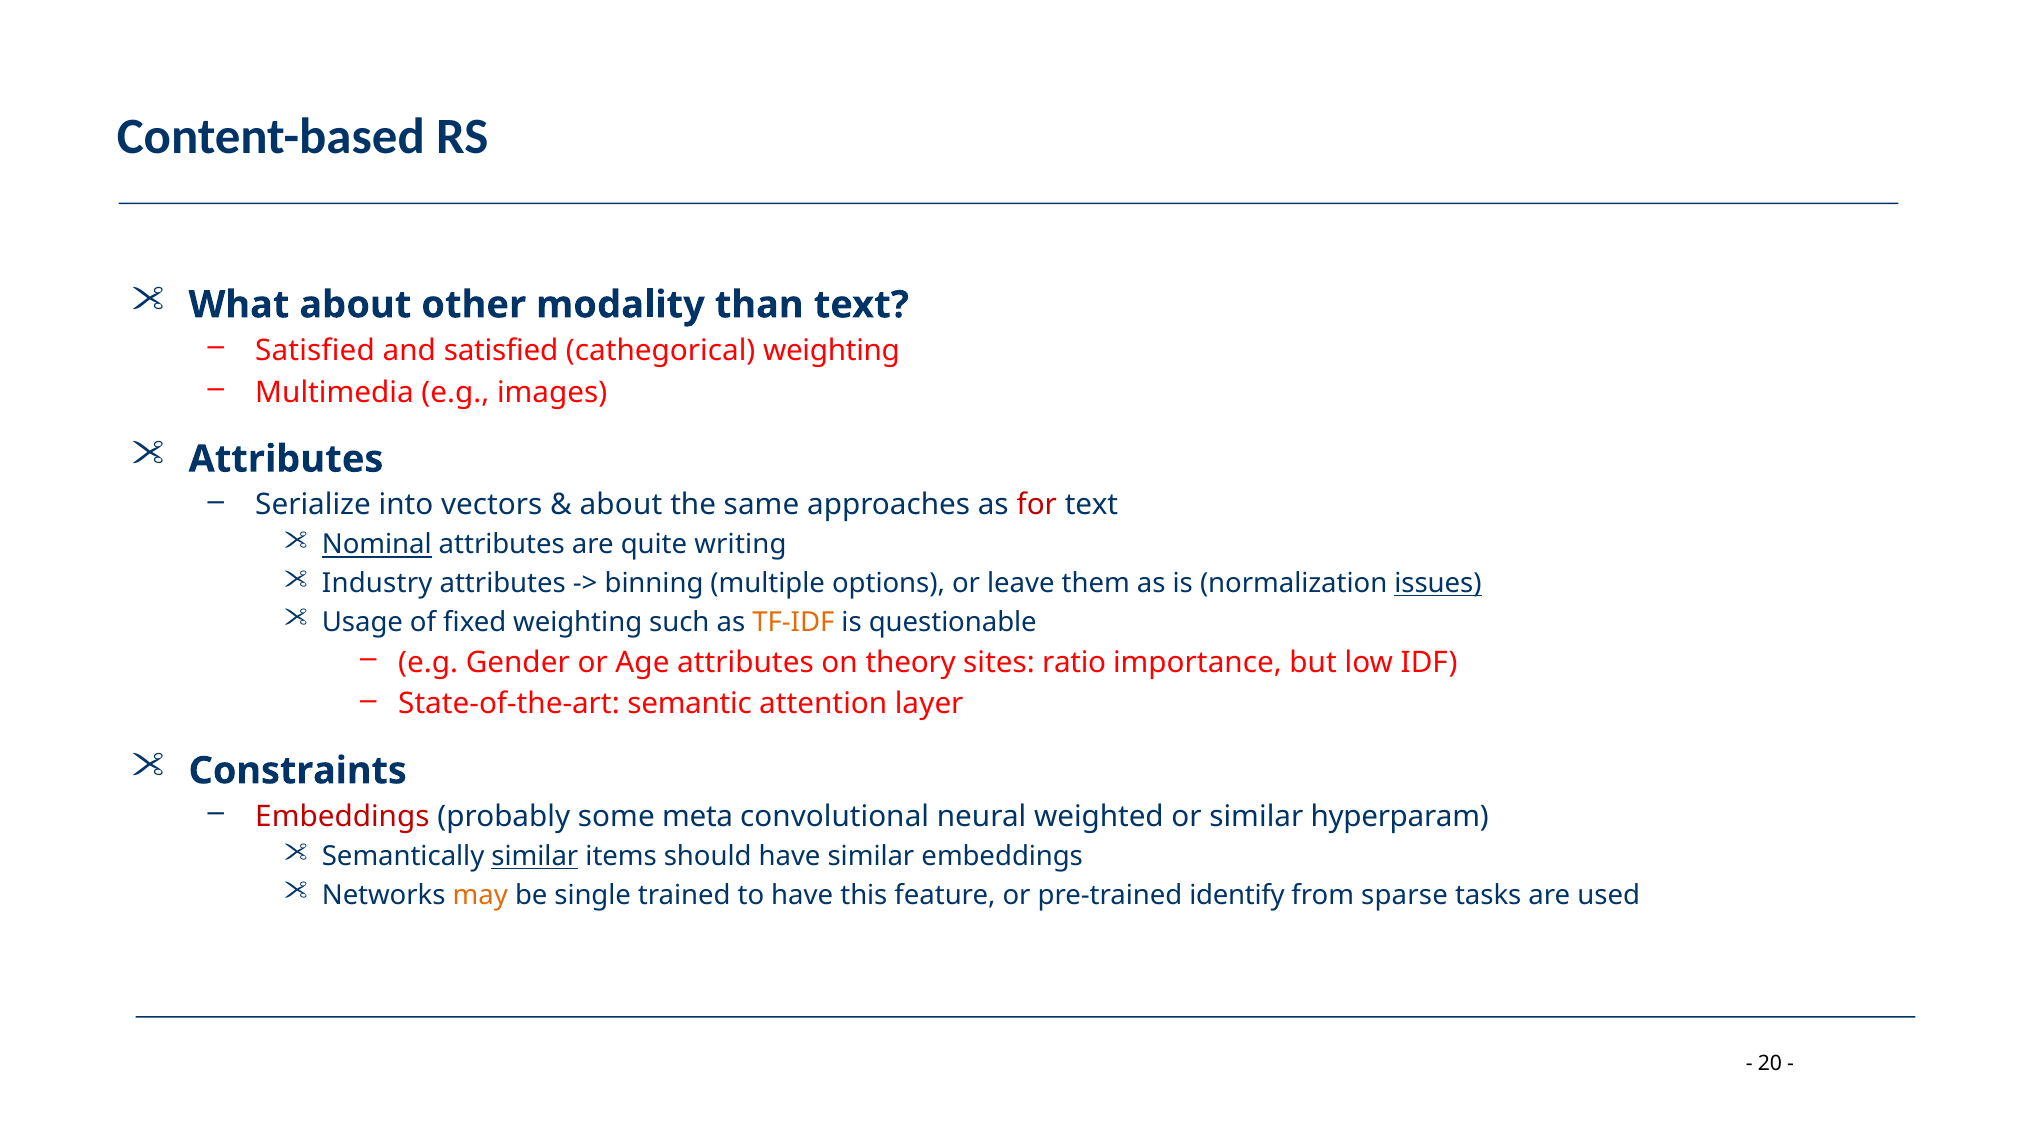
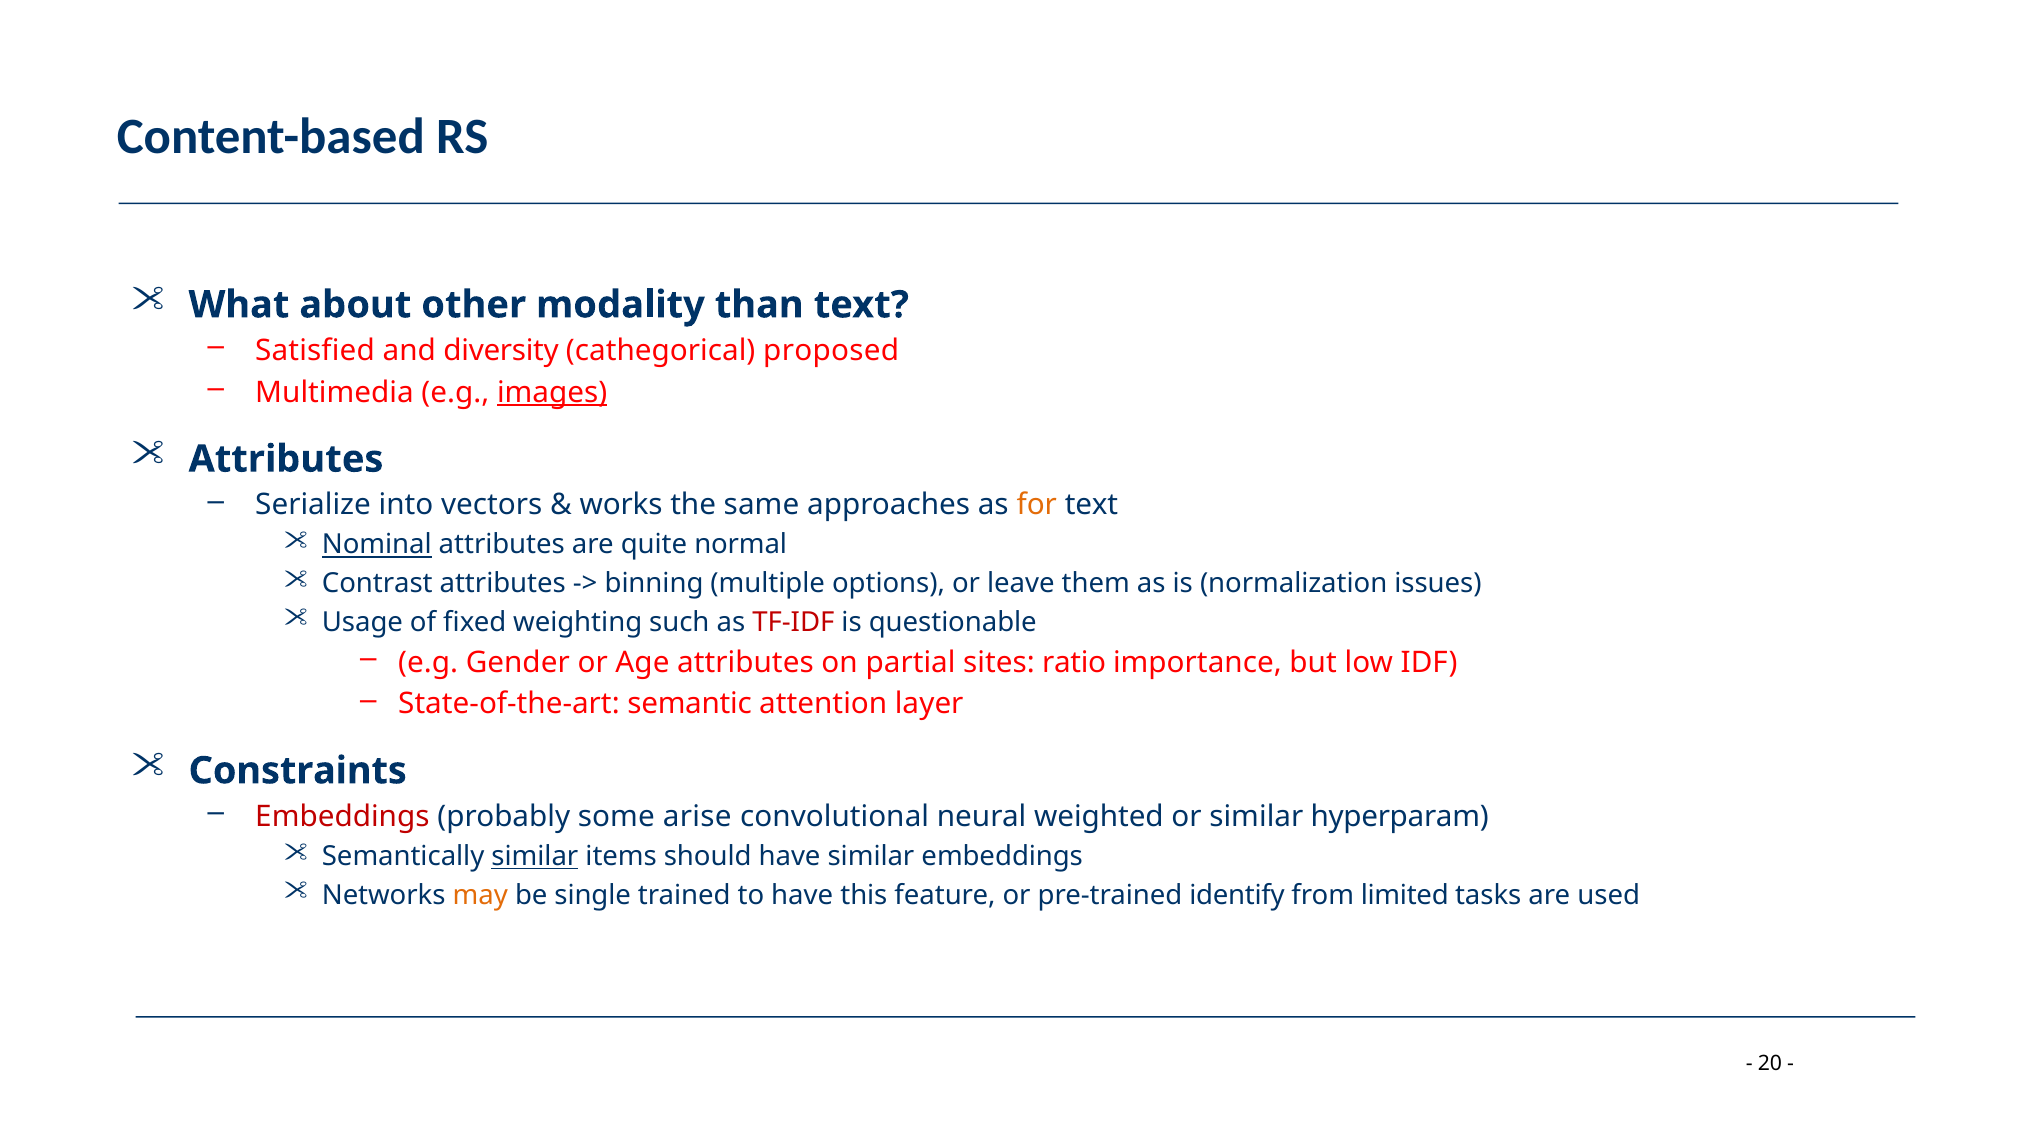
and satisfied: satisfied -> diversity
cathegorical weighting: weighting -> proposed
images underline: none -> present
about at (621, 505): about -> works
for colour: red -> orange
writing: writing -> normal
Industry: Industry -> Contrast
issues underline: present -> none
TF-IDF colour: orange -> red
theory: theory -> partial
meta: meta -> arise
sparse: sparse -> limited
